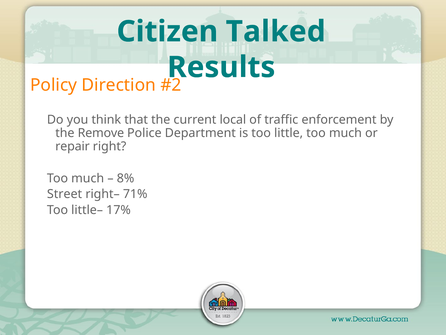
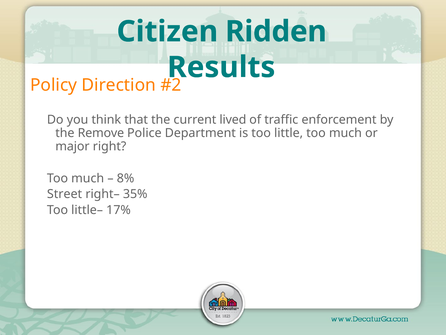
Talked: Talked -> Ridden
local: local -> lived
repair: repair -> major
71%: 71% -> 35%
